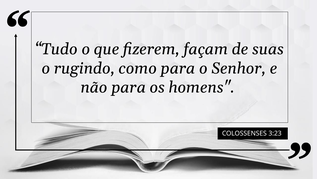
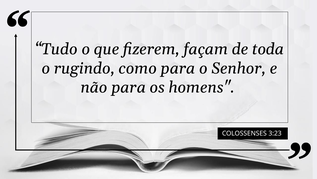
suas: suas -> toda
